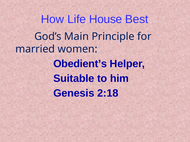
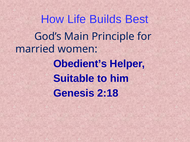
House: House -> Builds
